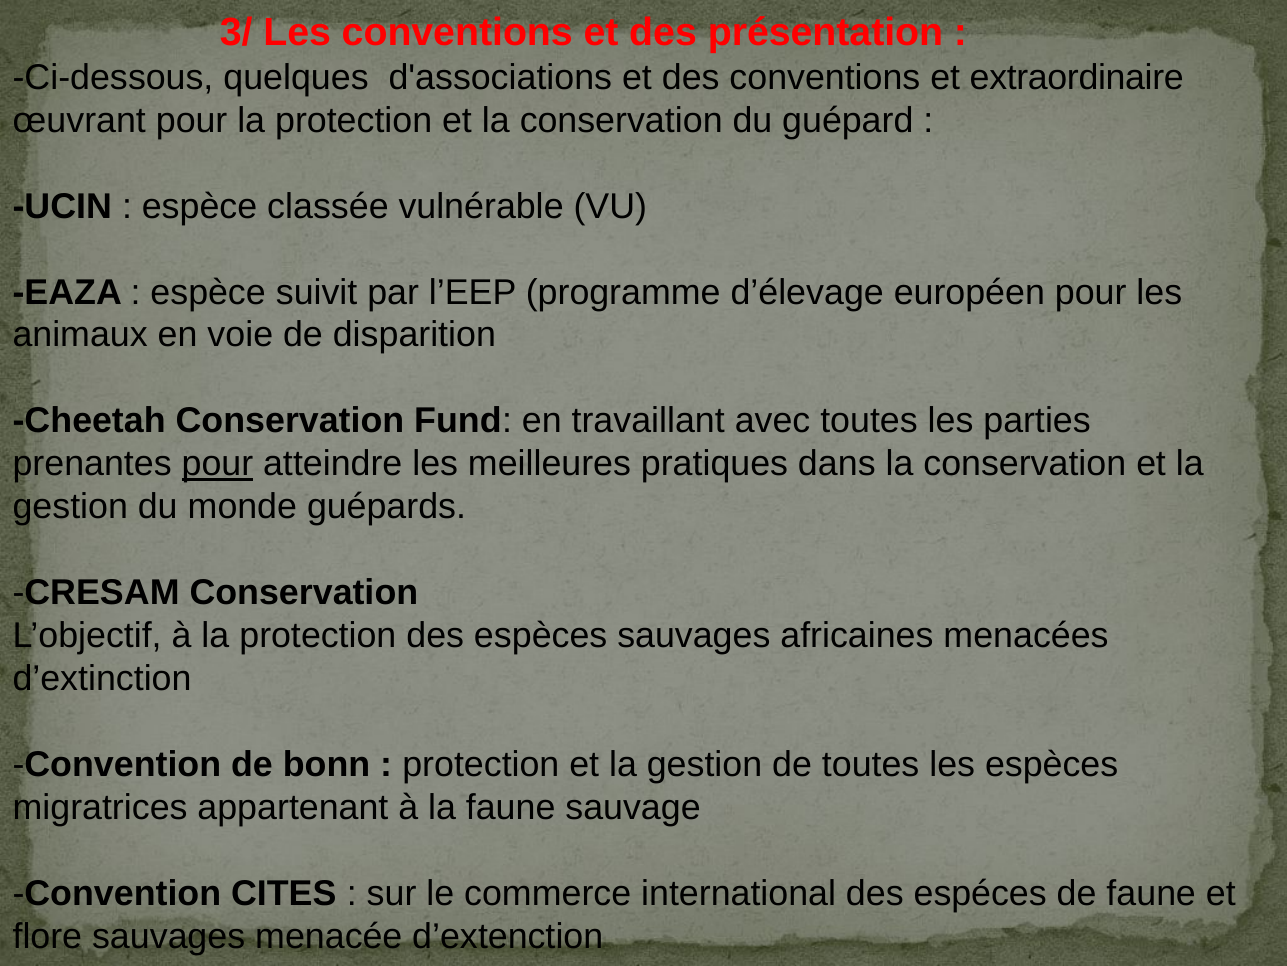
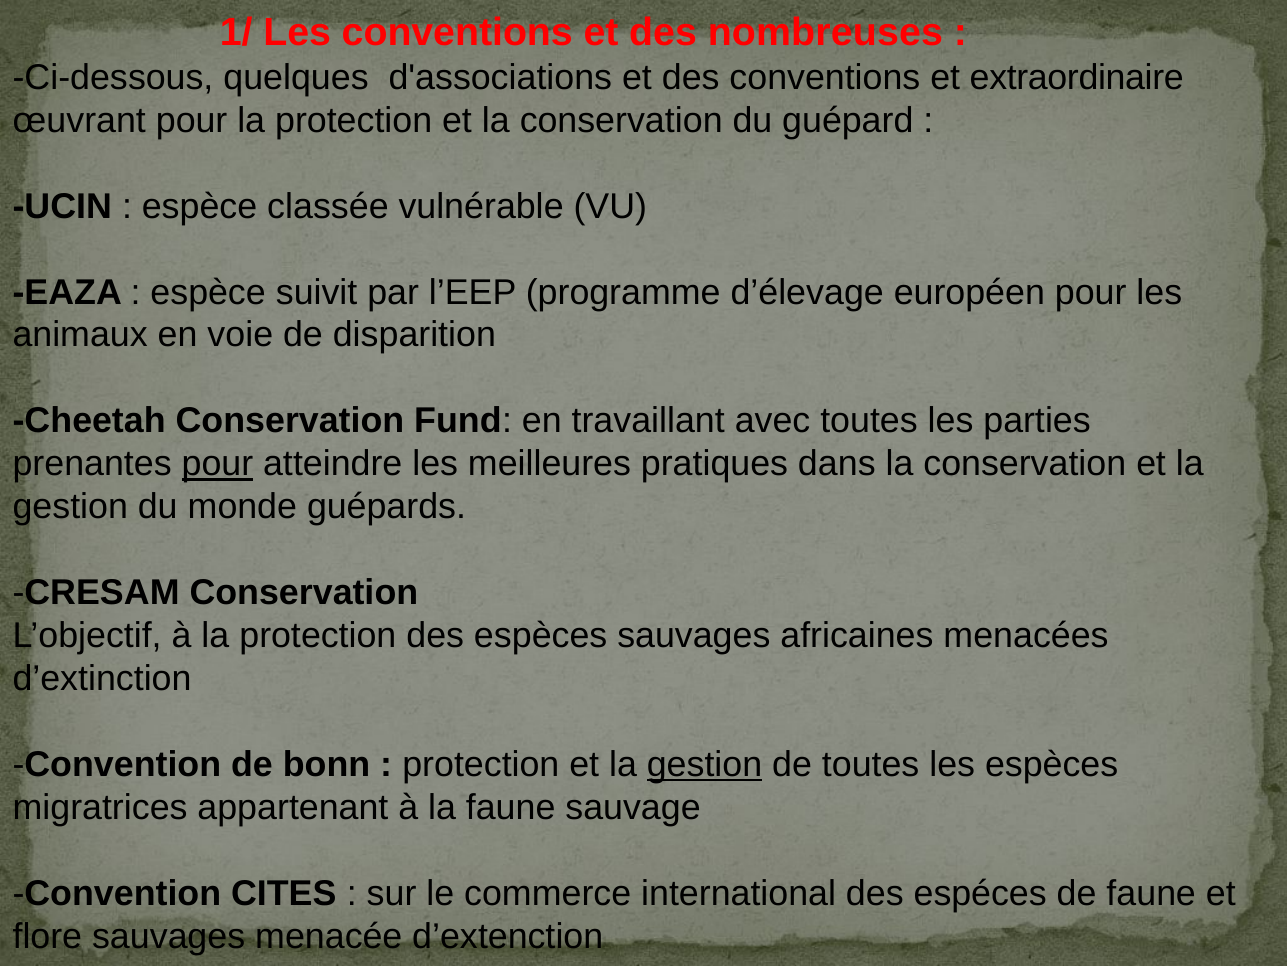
3/: 3/ -> 1/
présentation: présentation -> nombreuses
gestion at (705, 764) underline: none -> present
